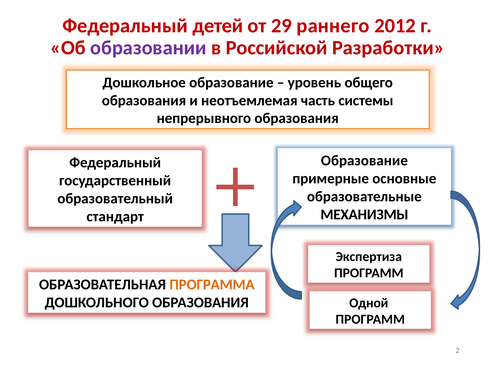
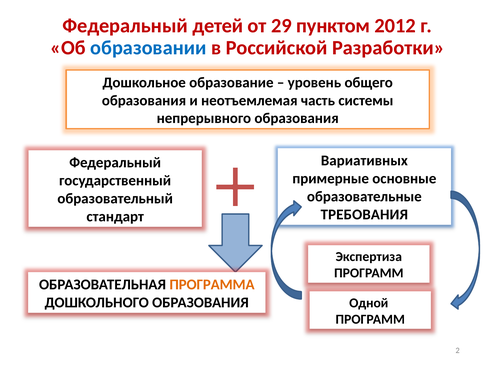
раннего: раннего -> пунктом
образовании colour: purple -> blue
Образование at (364, 161): Образование -> Вариативных
МЕХАНИЗМЫ: МЕХАНИЗМЫ -> ТРЕБОВАНИЯ
